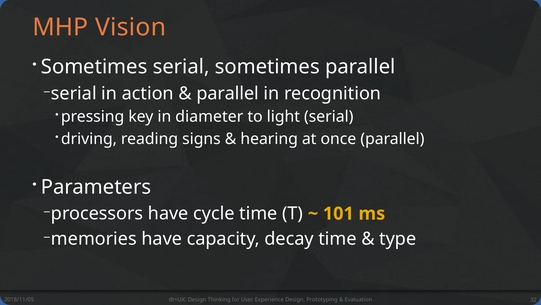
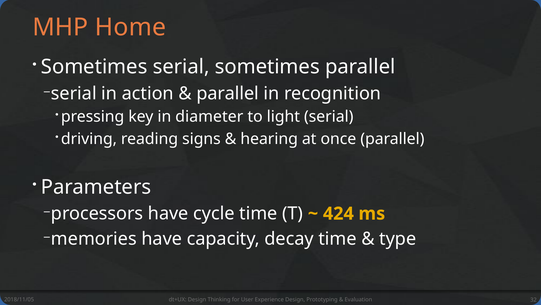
Vision: Vision -> Home
101: 101 -> 424
